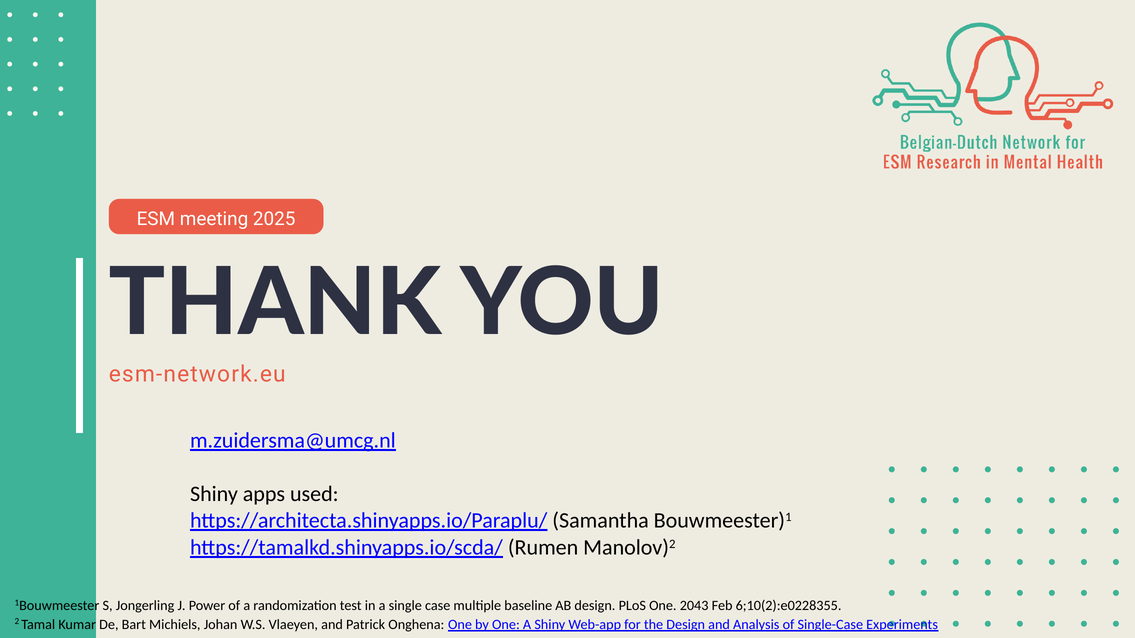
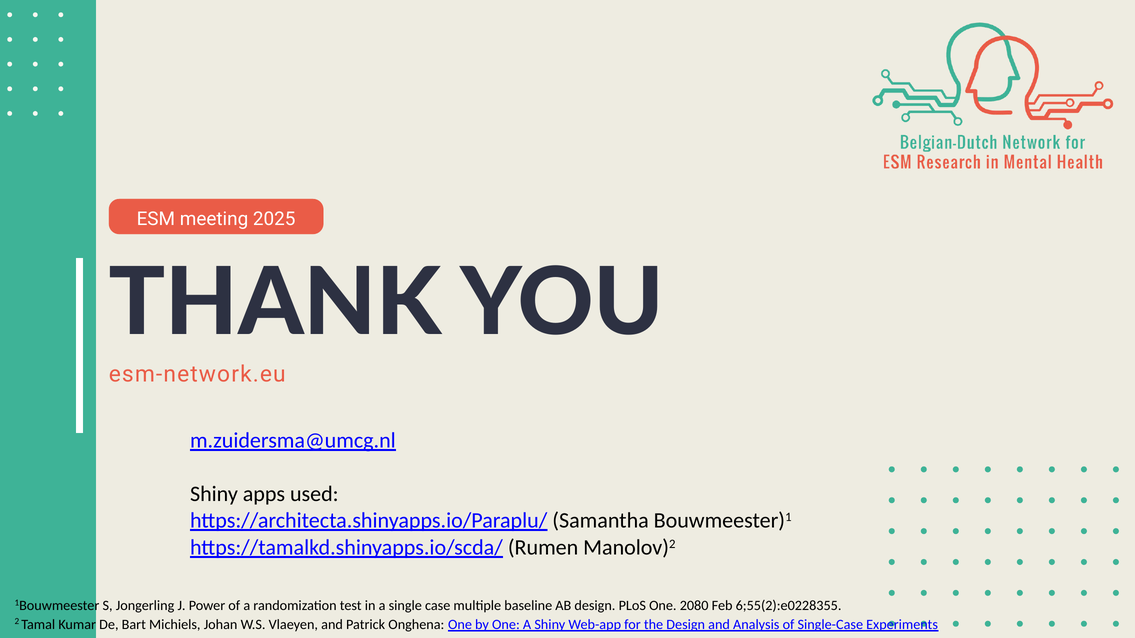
2043: 2043 -> 2080
6;10(2):e0228355: 6;10(2):e0228355 -> 6;55(2):e0228355
